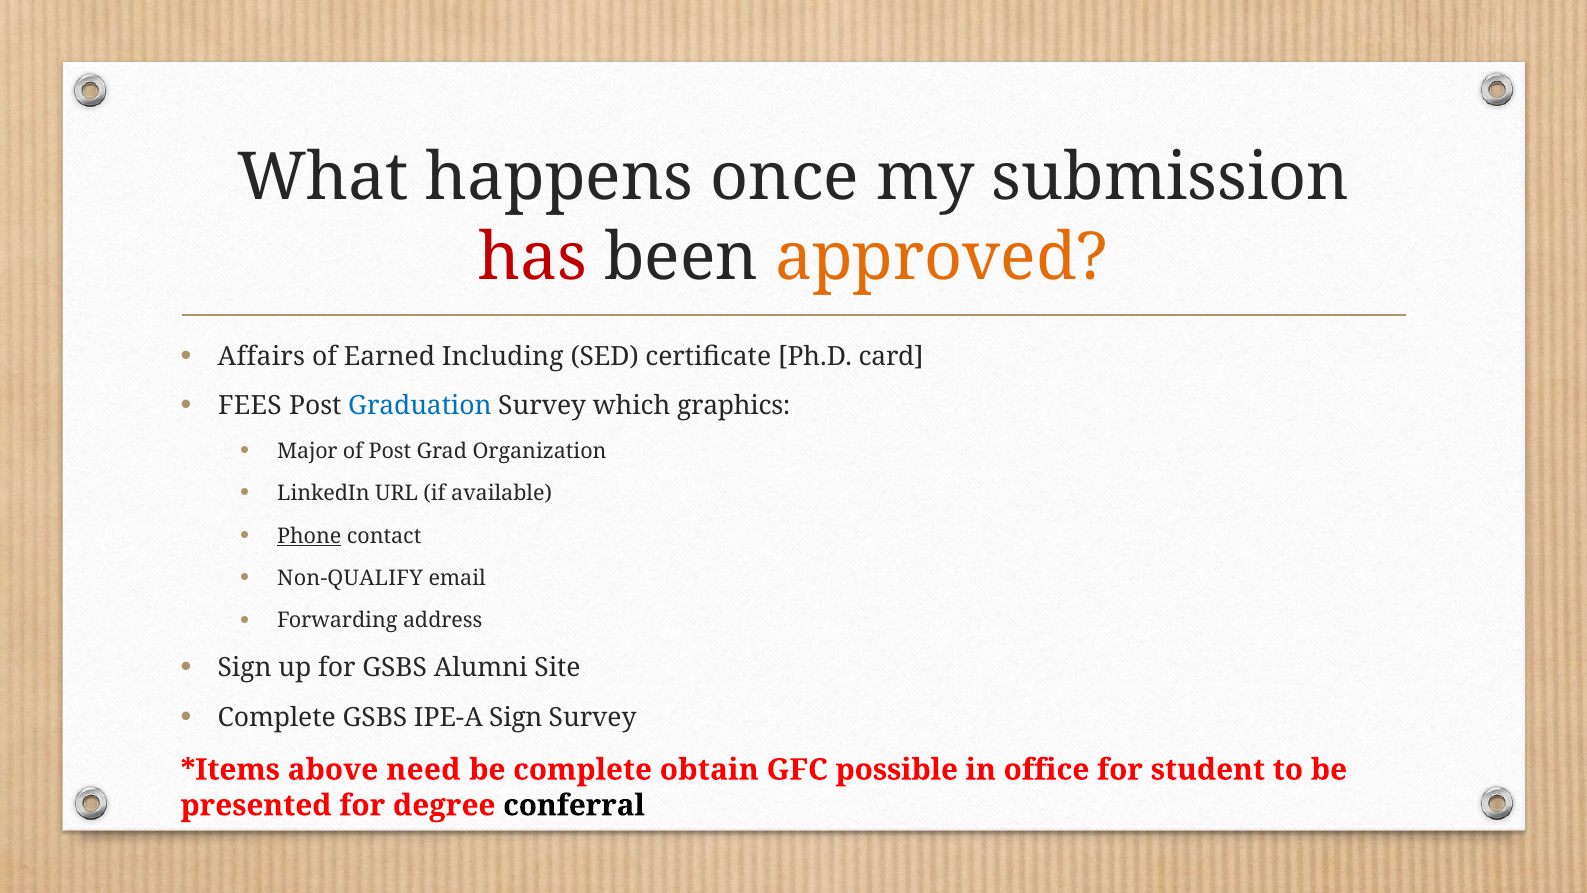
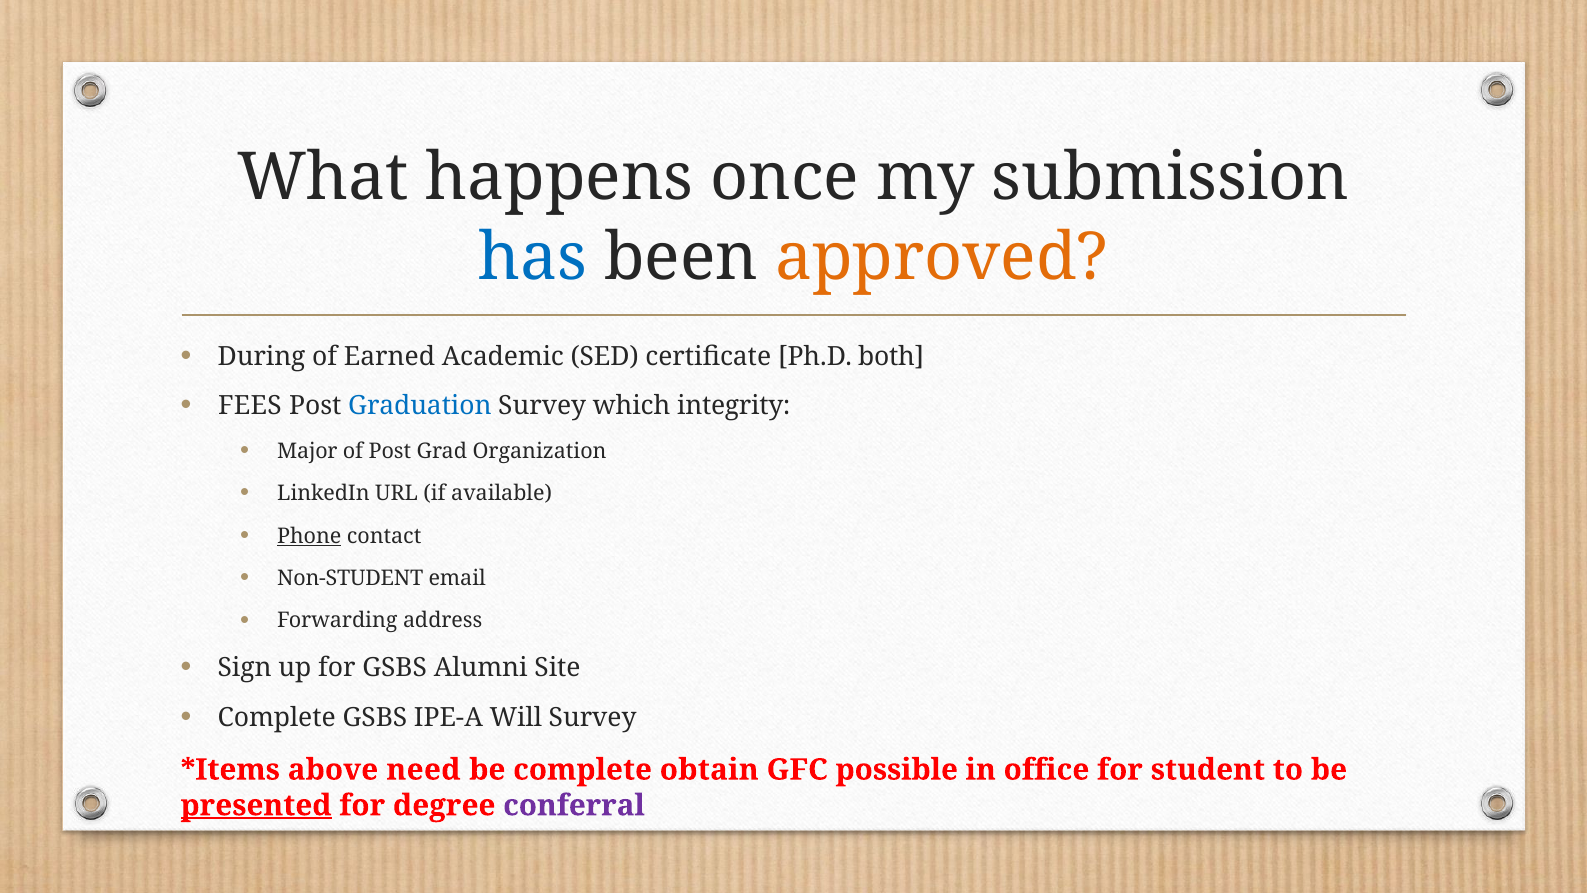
has colour: red -> blue
Affairs: Affairs -> During
Including: Including -> Academic
card: card -> both
graphics: graphics -> integrity
Non-QUALIFY: Non-QUALIFY -> Non-STUDENT
IPE-A Sign: Sign -> Will
presented underline: none -> present
conferral colour: black -> purple
